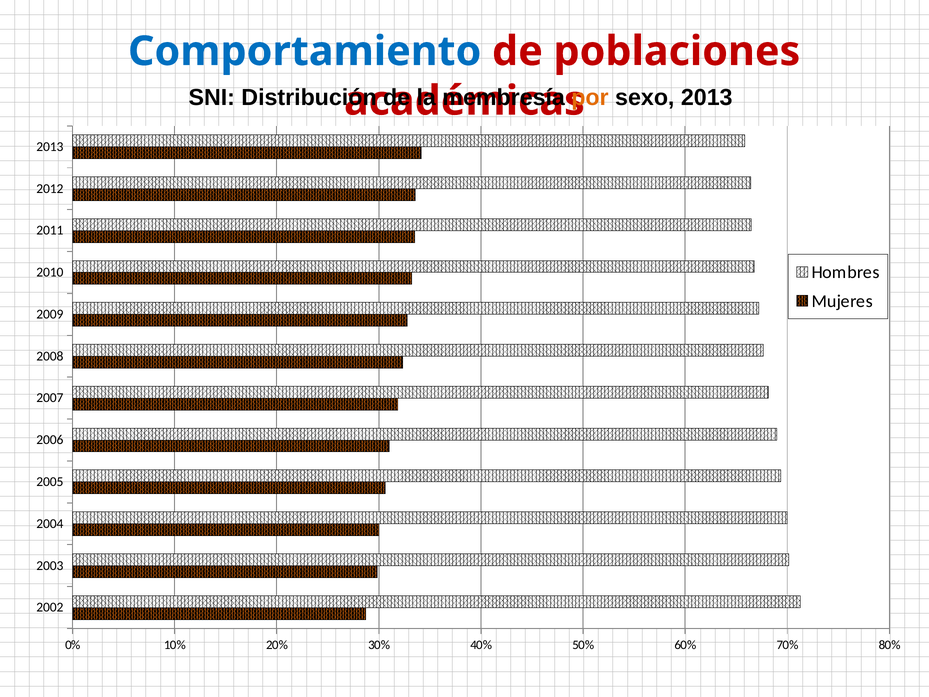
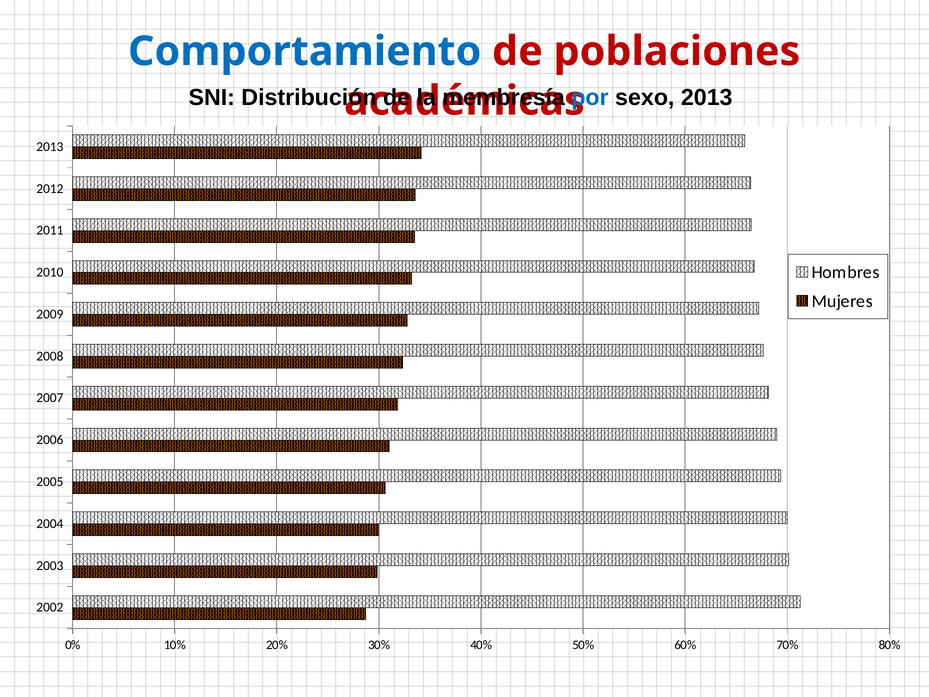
por colour: orange -> blue
